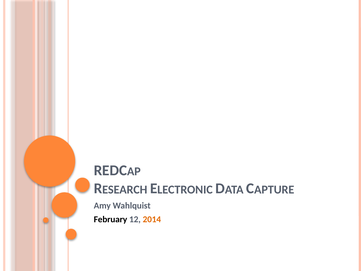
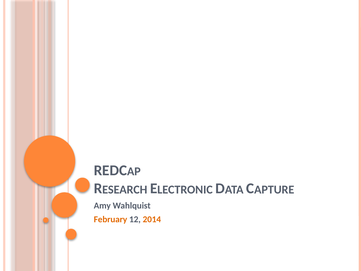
February colour: black -> orange
